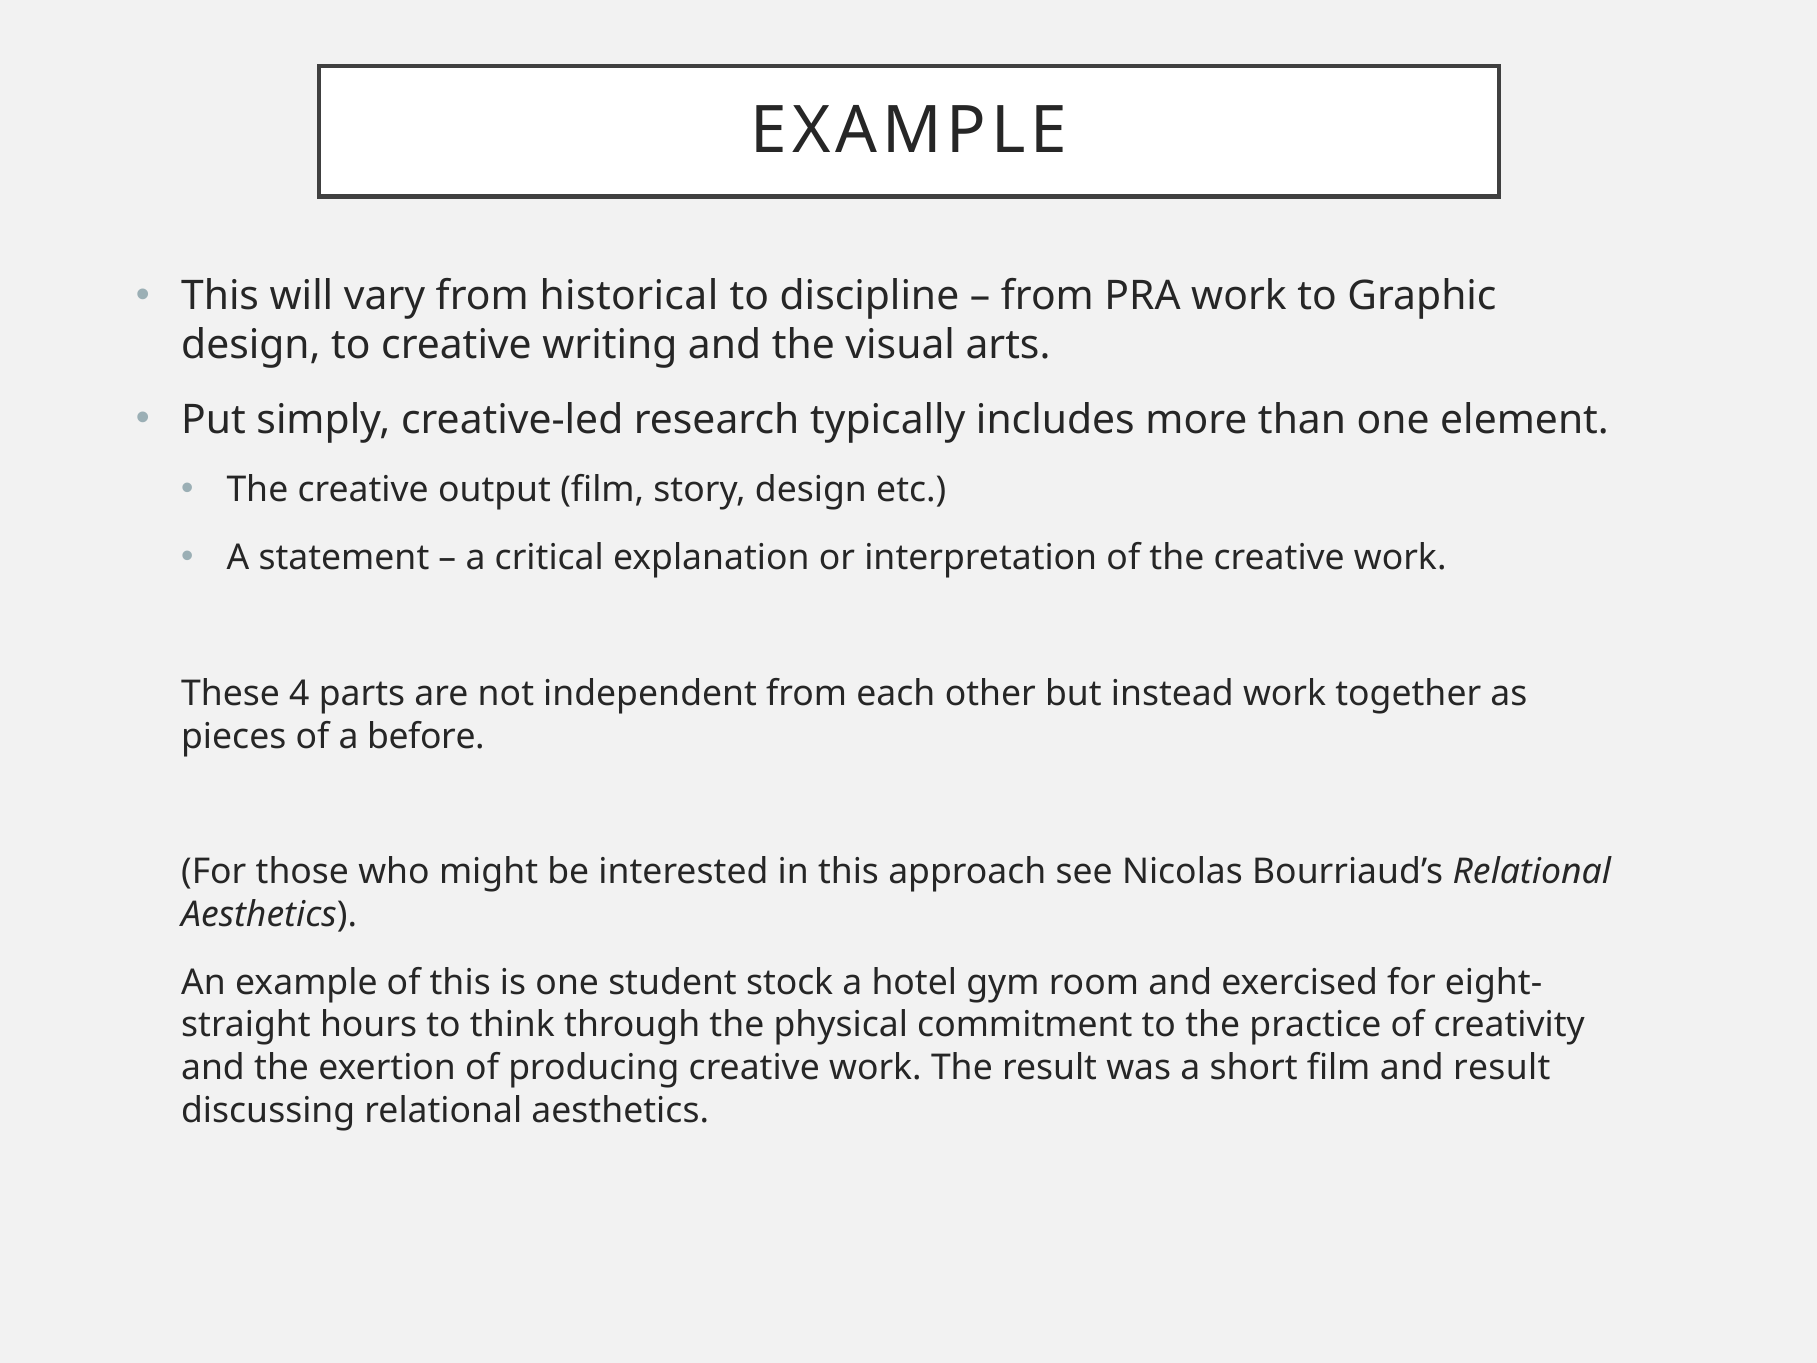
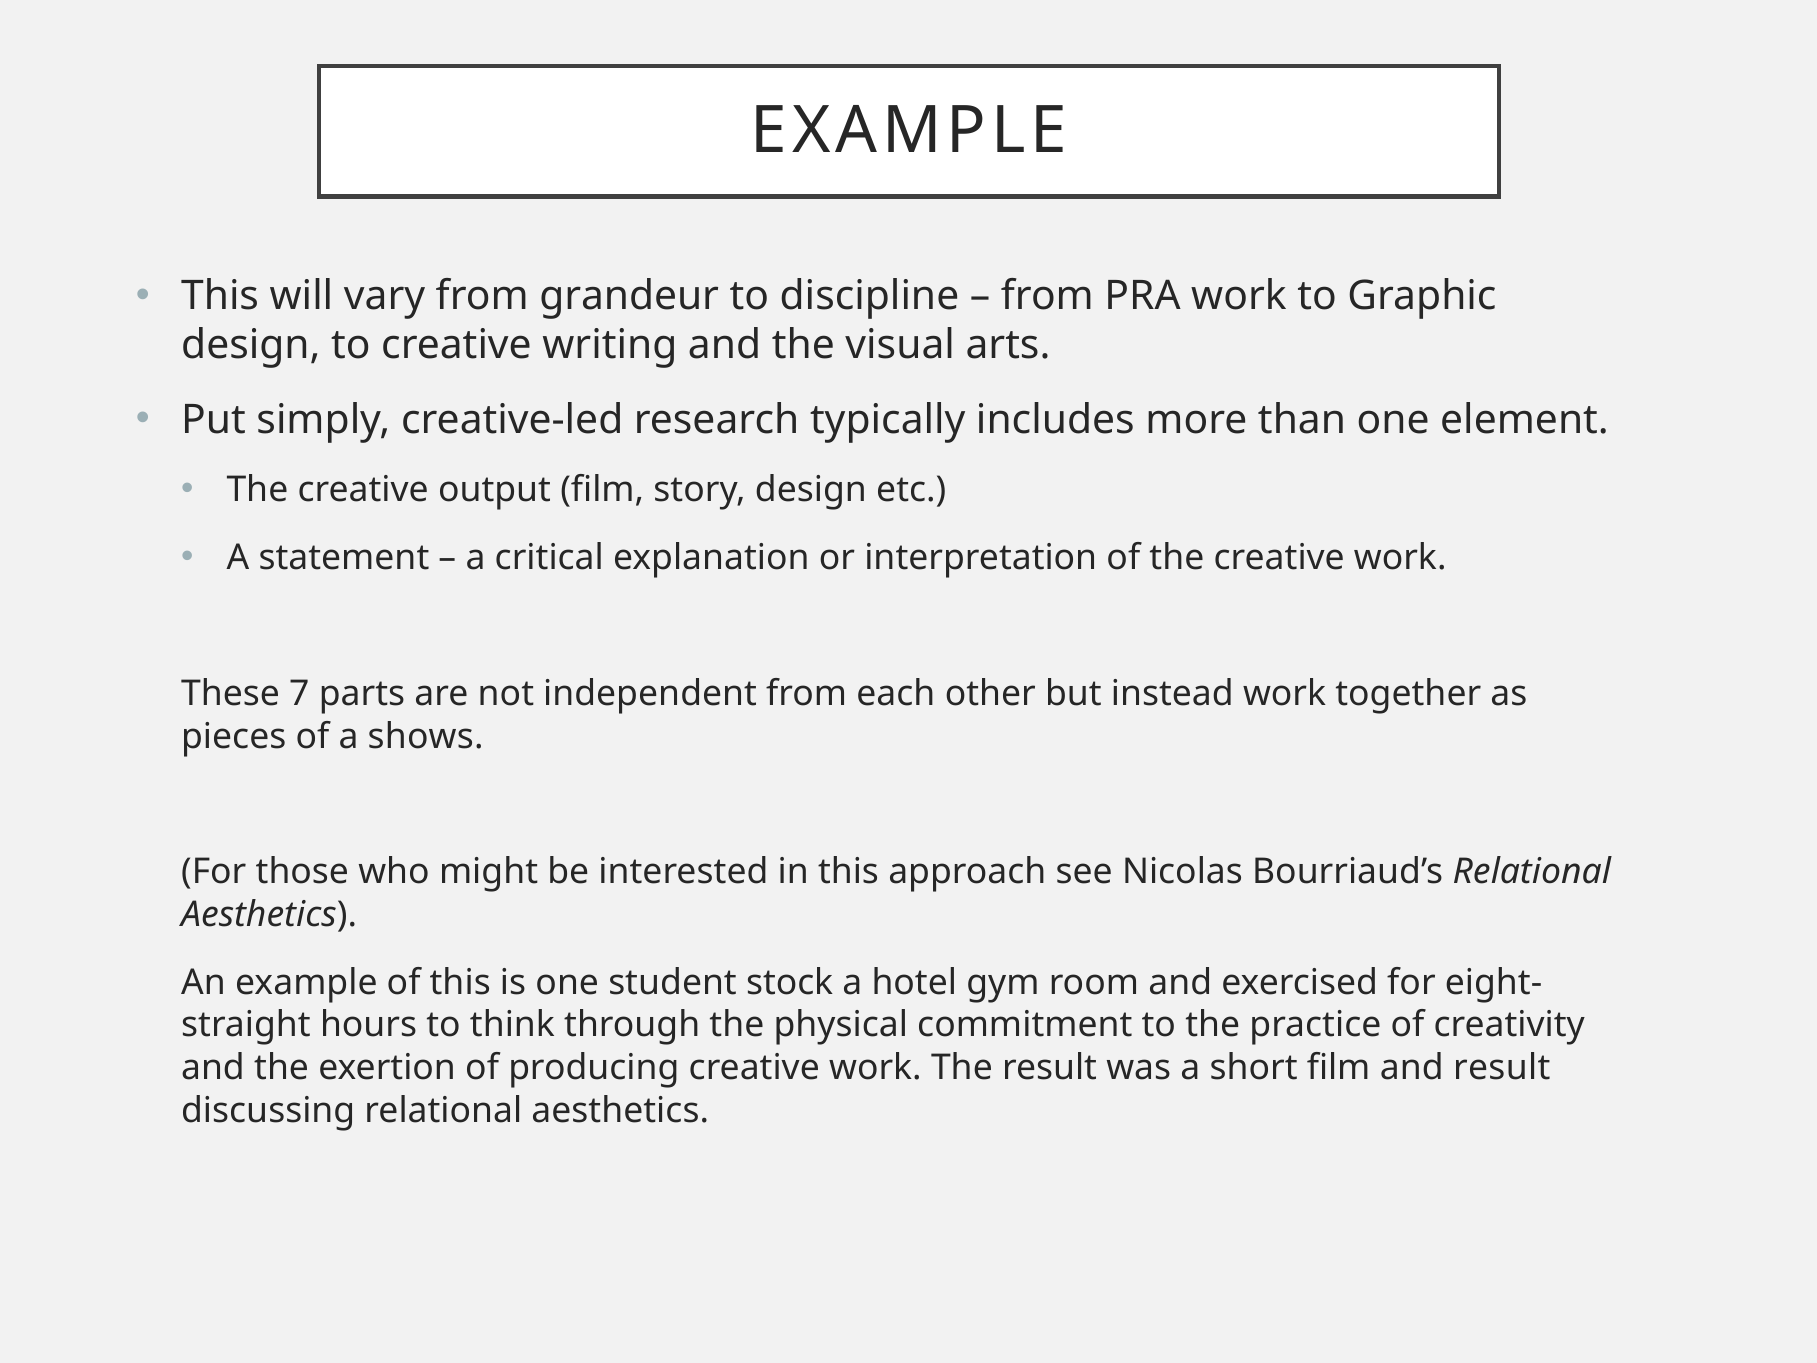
historical: historical -> grandeur
4: 4 -> 7
before: before -> shows
